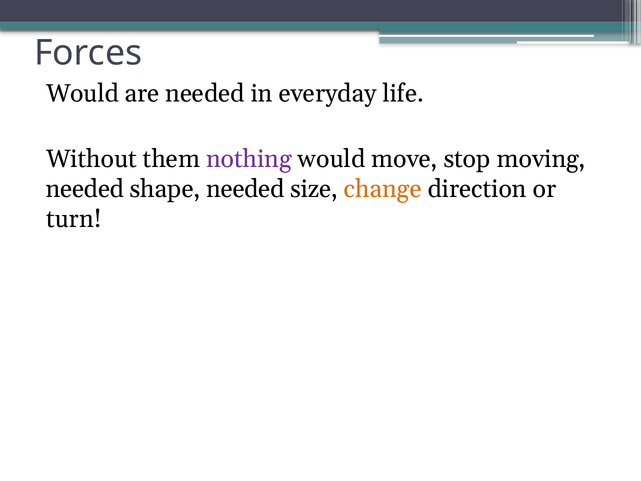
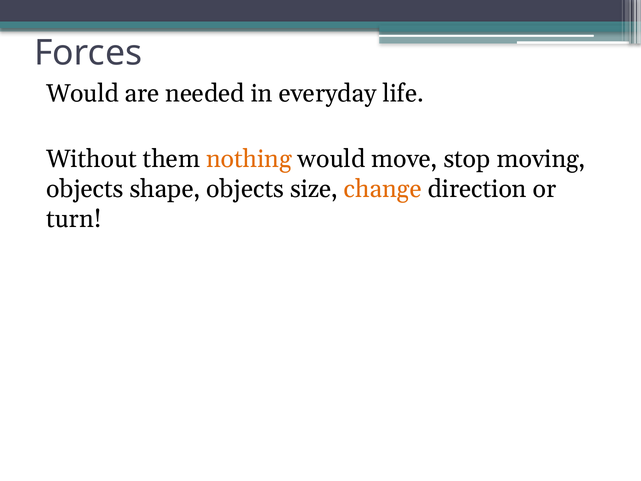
nothing colour: purple -> orange
needed at (85, 189): needed -> objects
shape needed: needed -> objects
